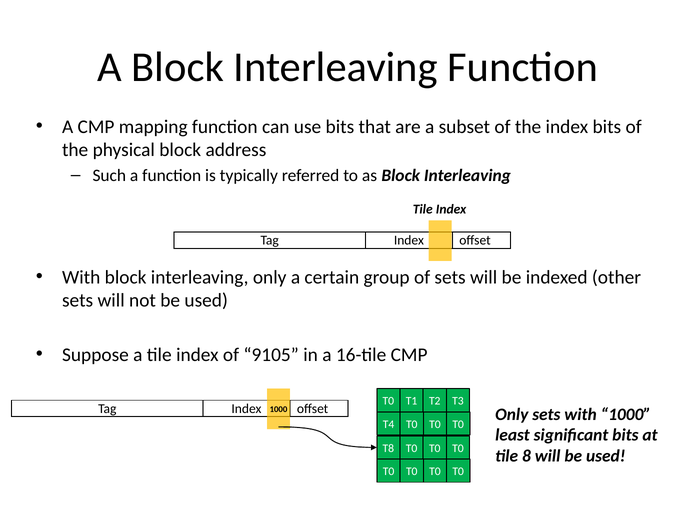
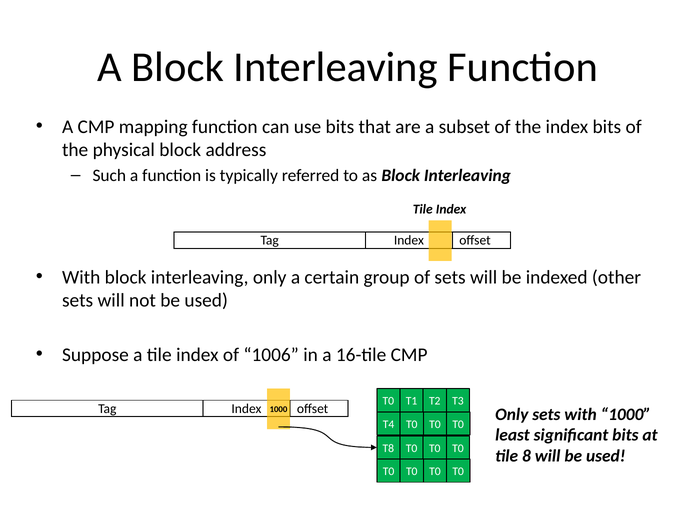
9105: 9105 -> 1006
